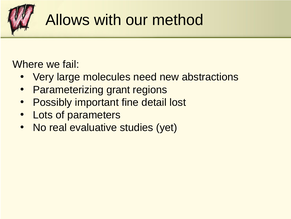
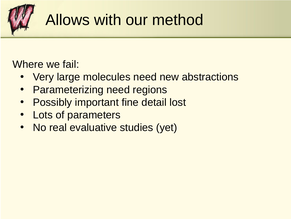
Parameterizing grant: grant -> need
